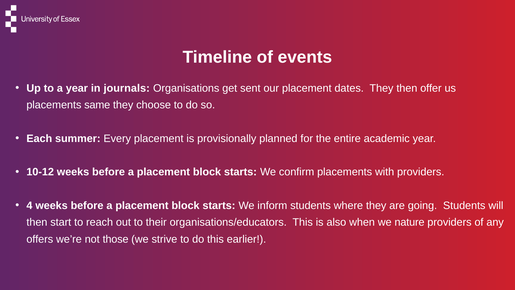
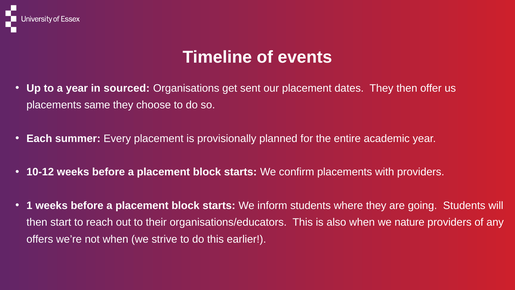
journals: journals -> sourced
4: 4 -> 1
not those: those -> when
